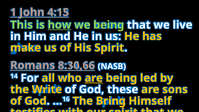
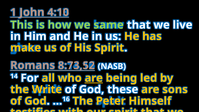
4:15: 4:15 -> 4:10
how underline: present -> none
we being: being -> same
8:30,66: 8:30,66 -> 8:73,52
Bring: Bring -> Peter
